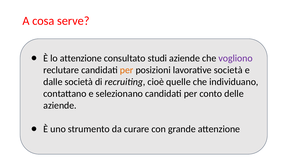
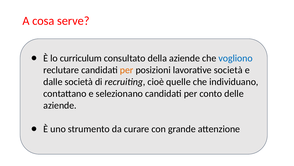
lo attenzione: attenzione -> curriculum
studi: studi -> della
vogliono colour: purple -> blue
